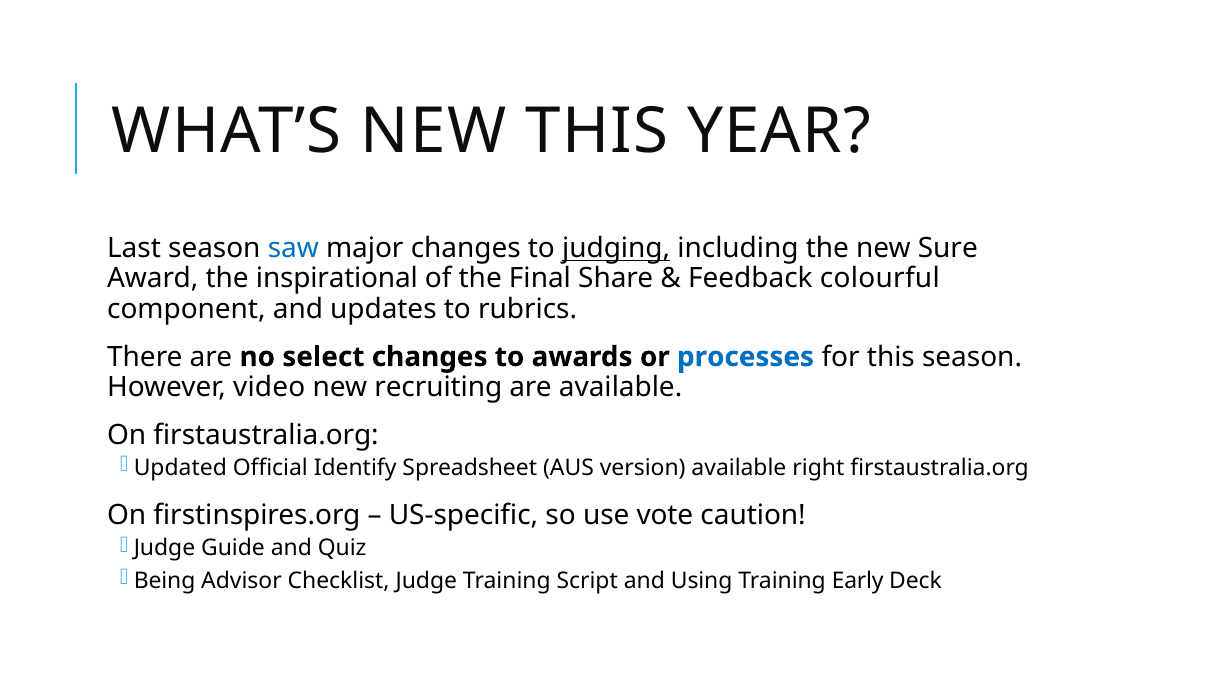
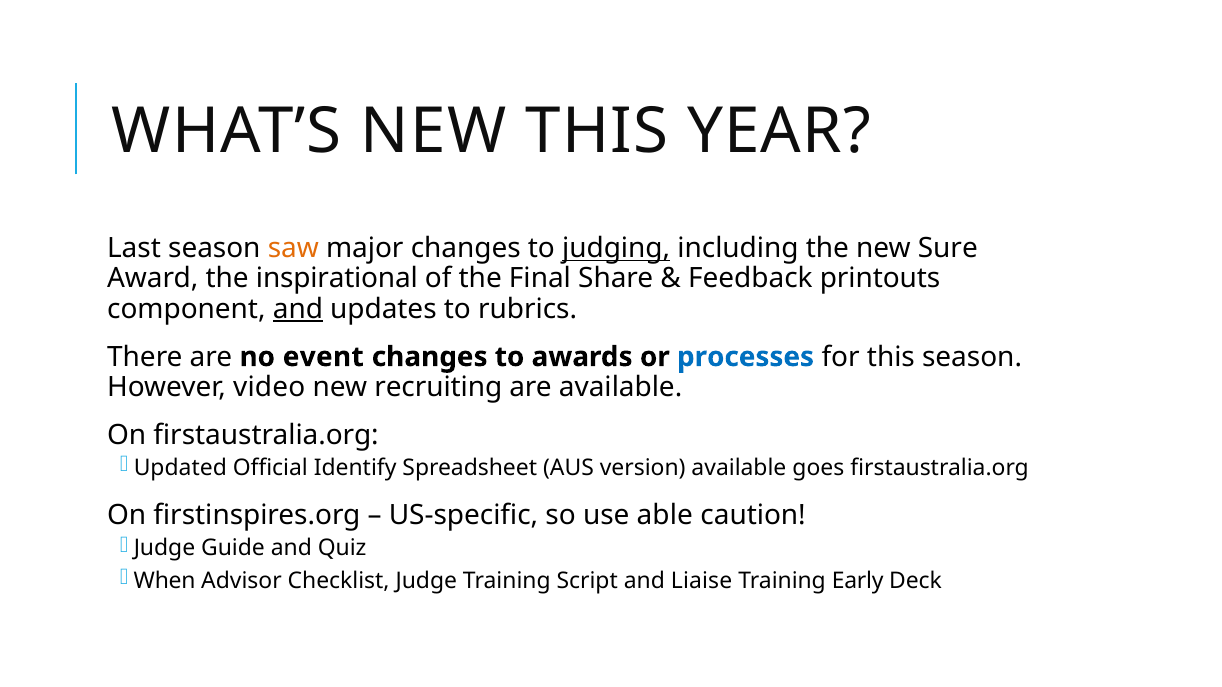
saw colour: blue -> orange
colourful: colourful -> printouts
and at (298, 309) underline: none -> present
select: select -> event
right: right -> goes
vote: vote -> able
Being: Being -> When
Using: Using -> Liaise
